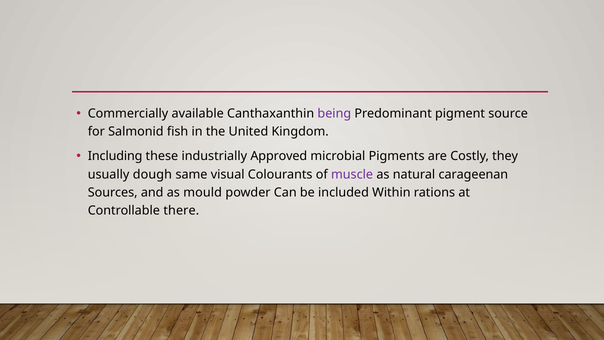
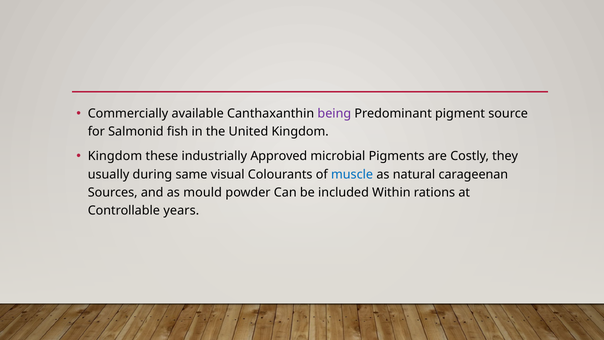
Including at (115, 156): Including -> Kingdom
dough: dough -> during
muscle colour: purple -> blue
there: there -> years
